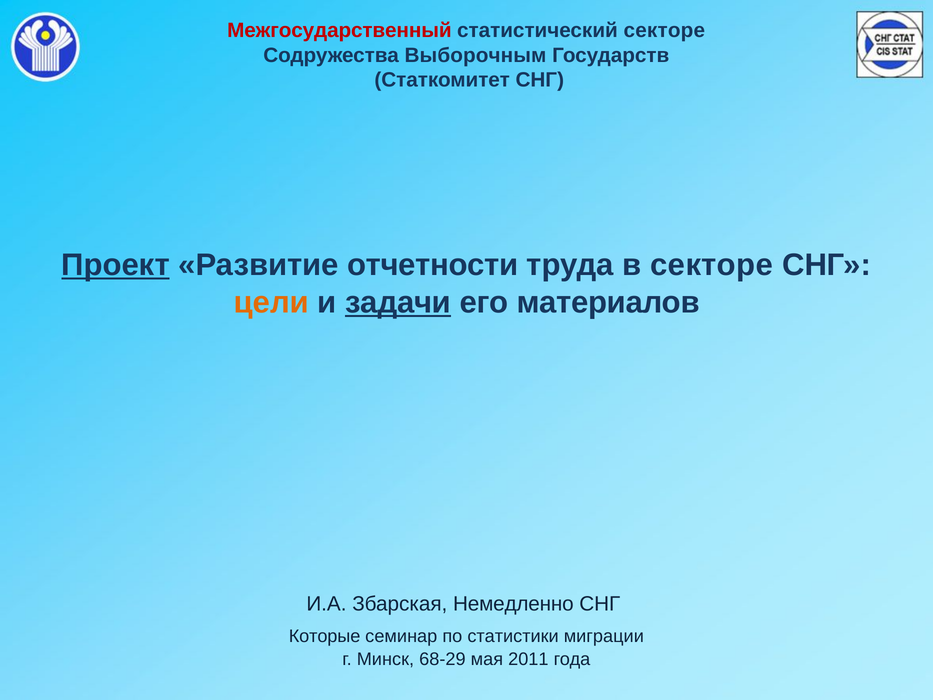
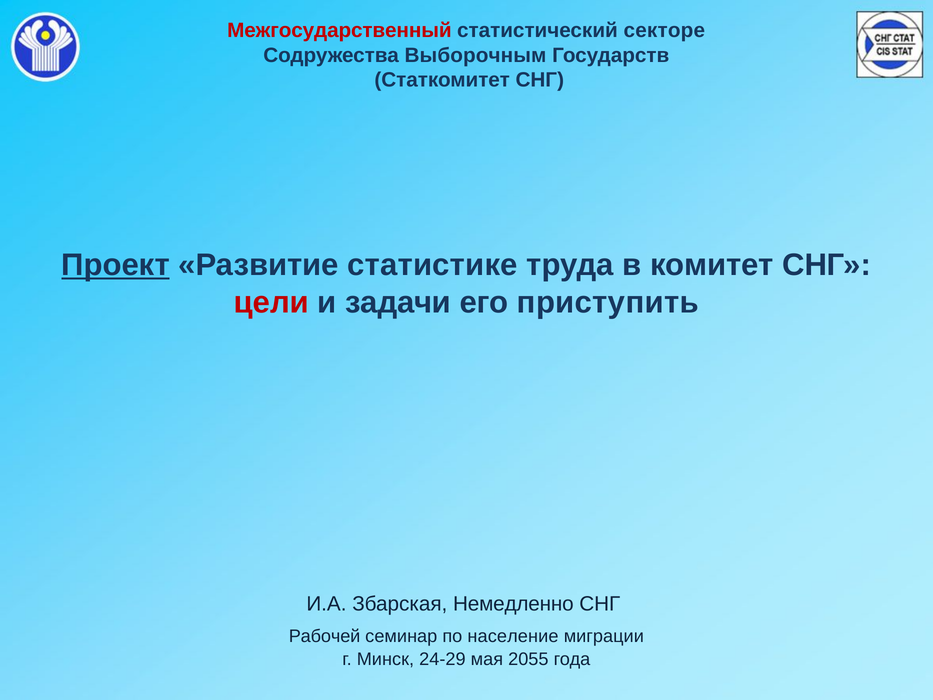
отчетности: отчетности -> статистике
в секторе: секторе -> комитет
цели colour: orange -> red
задачи underline: present -> none
материалов: материалов -> приступить
Которые: Которые -> Рабочей
статистики: статистики -> население
68-29: 68-29 -> 24-29
2011: 2011 -> 2055
